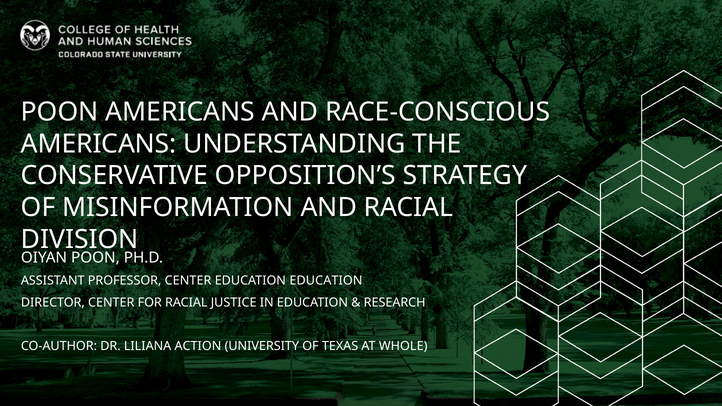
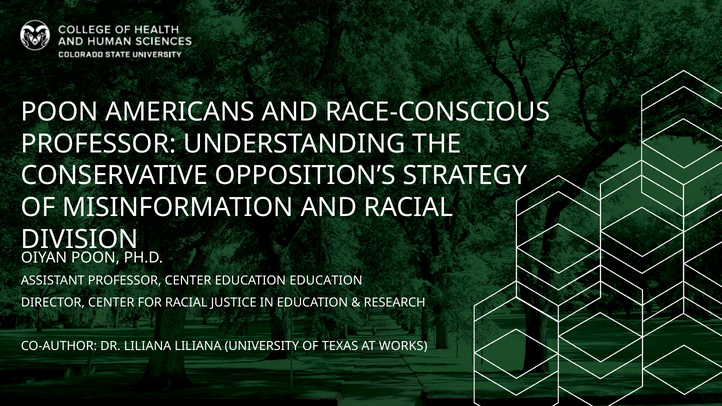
AMERICANS at (99, 144): AMERICANS -> PROFESSOR
LILIANA ACTION: ACTION -> LILIANA
WHOLE: WHOLE -> WORKS
